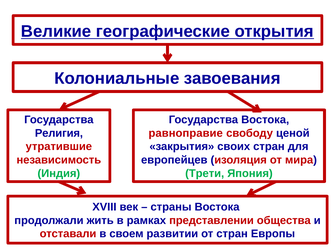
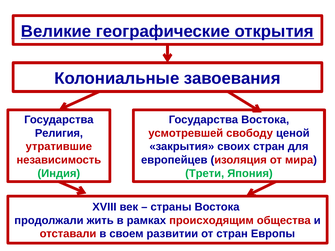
равноправие: равноправие -> усмотревшей
представлении: представлении -> происходящим
